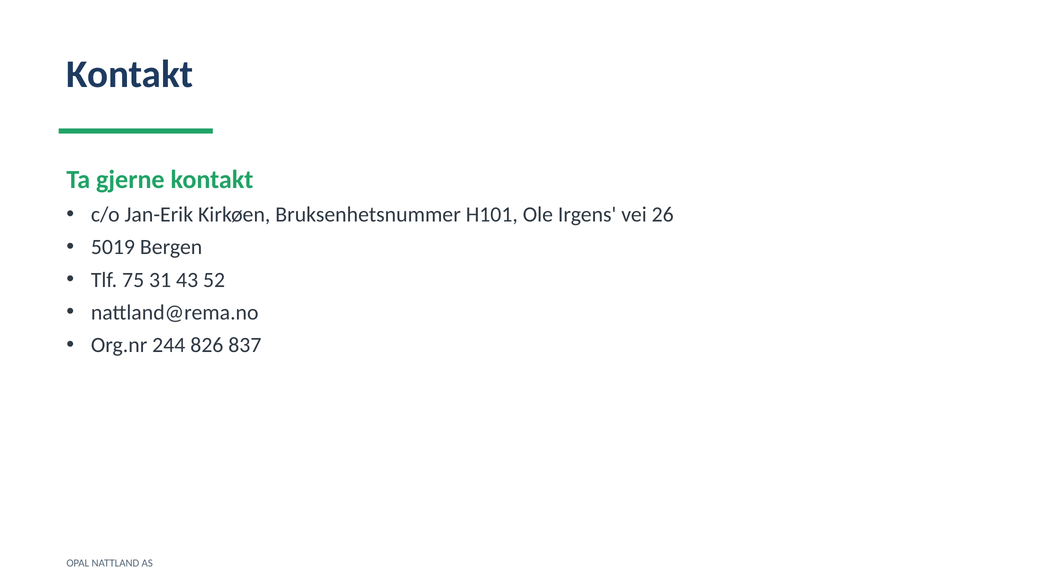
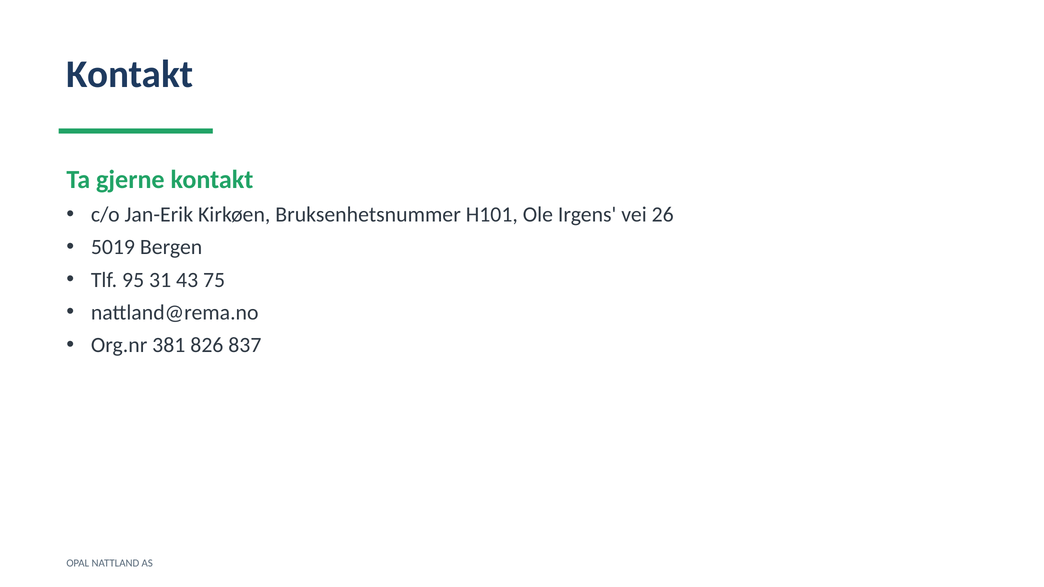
75: 75 -> 95
52: 52 -> 75
244: 244 -> 381
